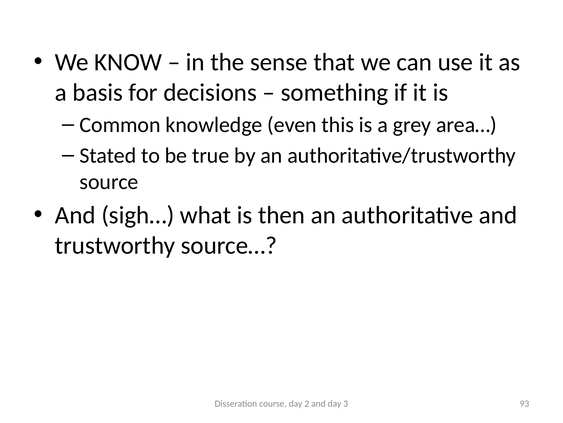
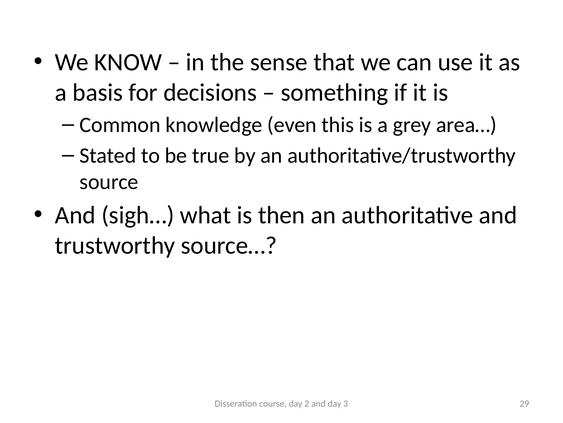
93: 93 -> 29
